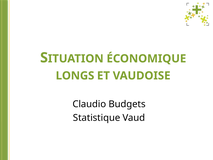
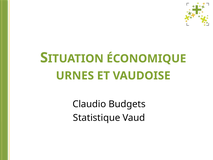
LONGS: LONGS -> URNES
